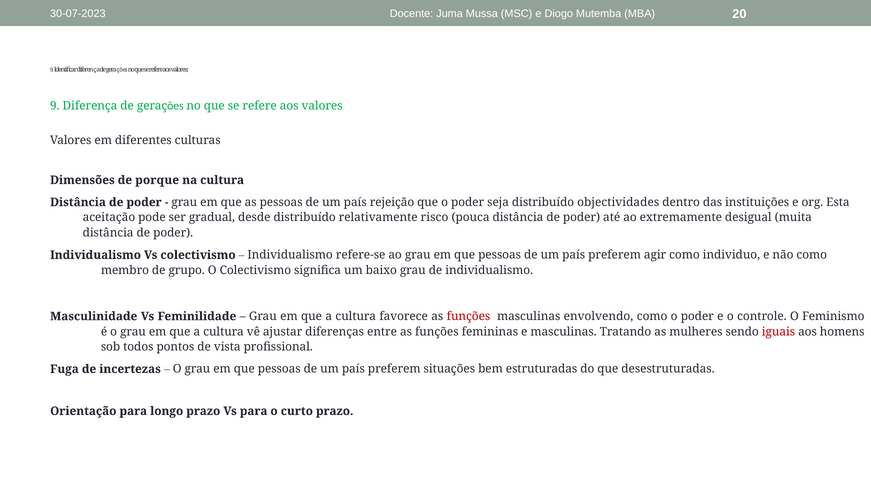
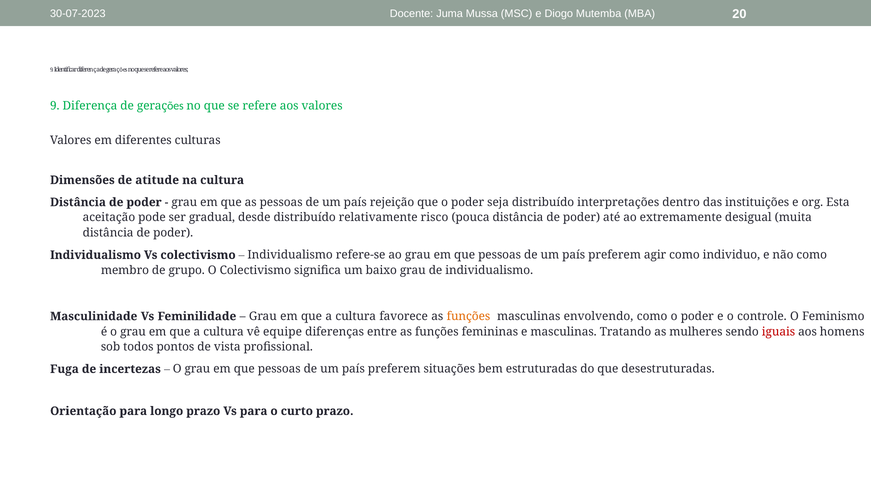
porque: porque -> atitude
objectividades: objectividades -> interpretações
funções at (468, 316) colour: red -> orange
ajustar: ajustar -> equipe
